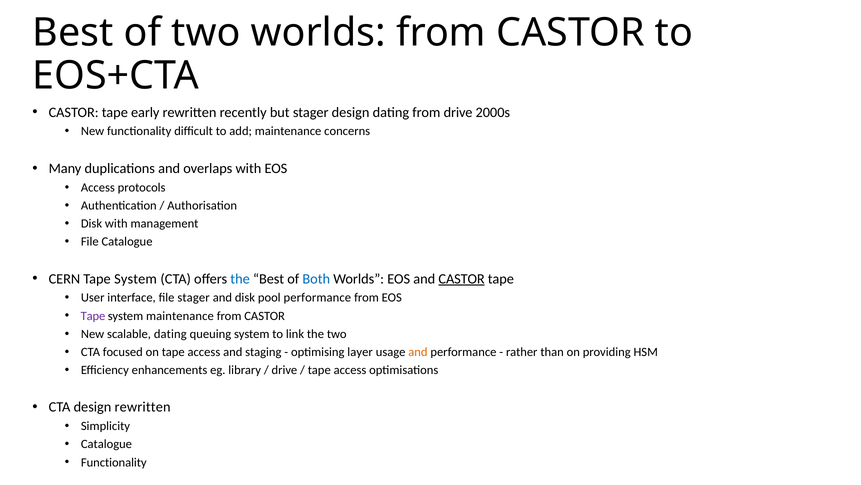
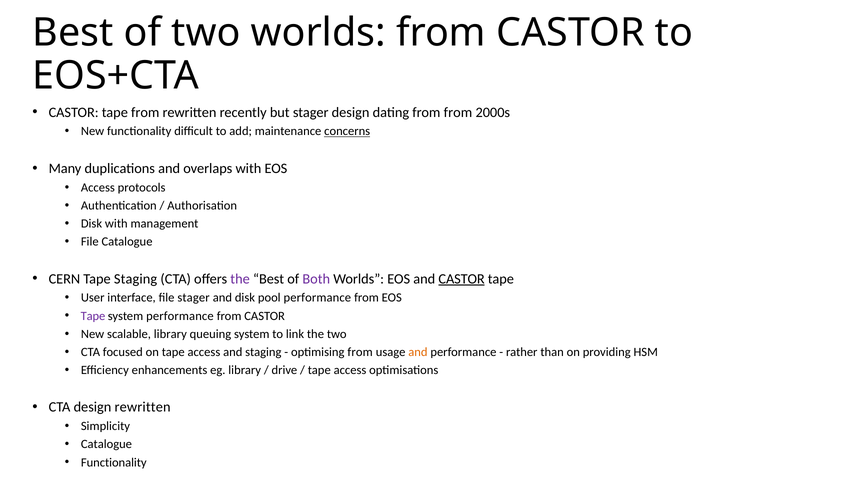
tape early: early -> from
from drive: drive -> from
concerns underline: none -> present
CERN Tape System: System -> Staging
the at (240, 278) colour: blue -> purple
Both colour: blue -> purple
system maintenance: maintenance -> performance
scalable dating: dating -> library
optimising layer: layer -> from
